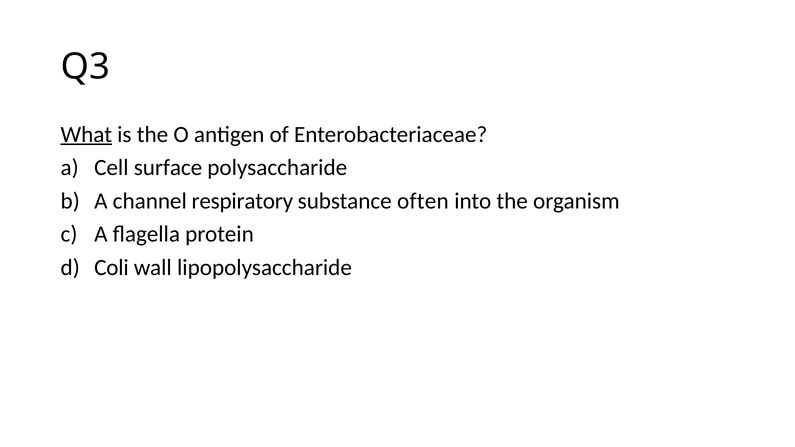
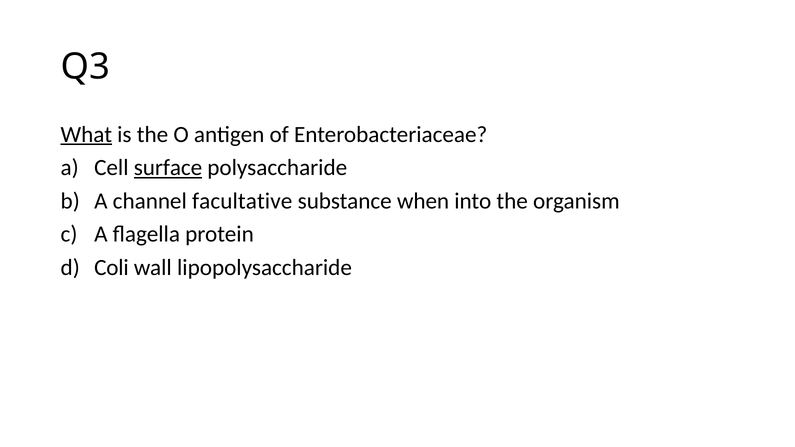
surface underline: none -> present
respiratory: respiratory -> facultative
often: often -> when
